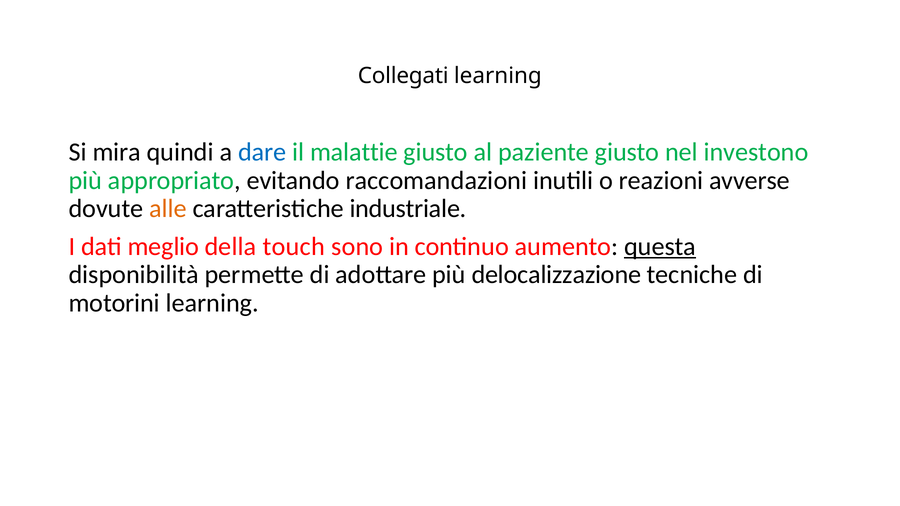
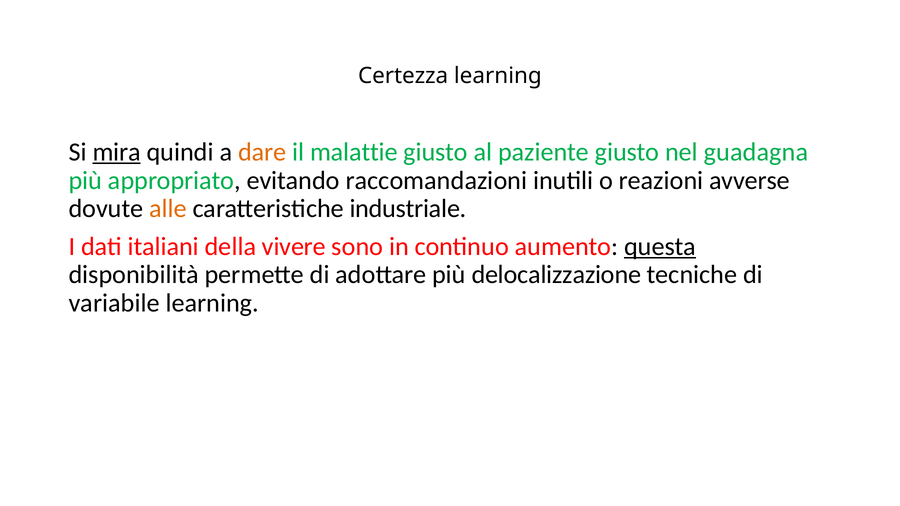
Collegati: Collegati -> Certezza
mira underline: none -> present
dare colour: blue -> orange
investono: investono -> guadagna
meglio: meglio -> italiani
touch: touch -> vivere
motorini: motorini -> variabile
